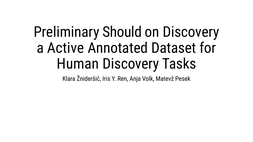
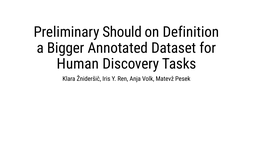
on Discovery: Discovery -> Definition
Active: Active -> Bigger
